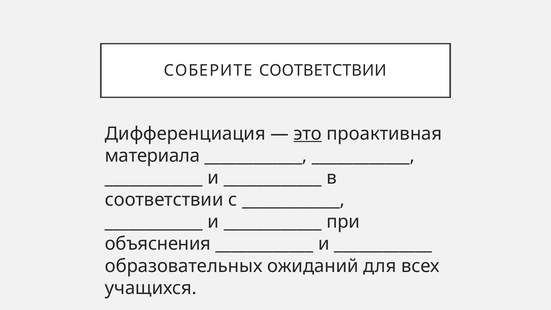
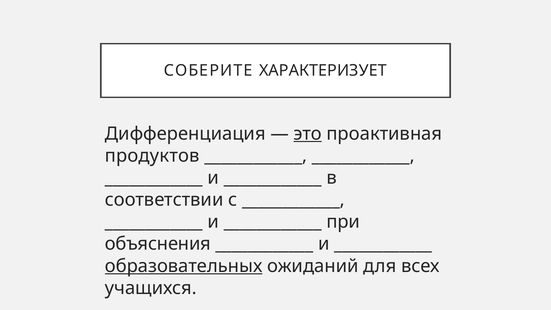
СОБЕРИТЕ СООТВЕТСТВИИ: СООТВЕТСТВИИ -> ХАРАКТЕРИЗУЕТ
материала: материала -> продуктов
образовательных underline: none -> present
